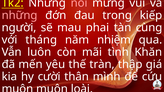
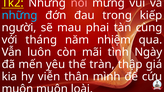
những at (20, 15) colour: pink -> light blue
Khăn: Khăn -> Ngày
cười: cười -> viễn
